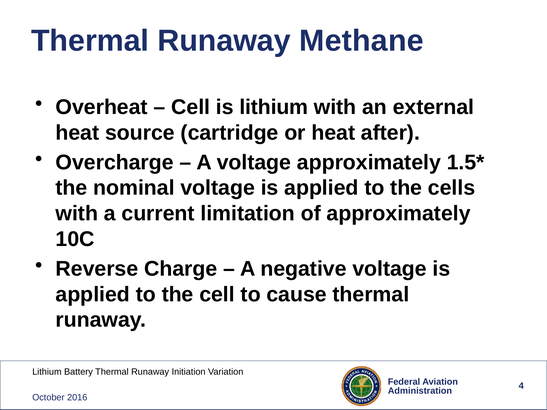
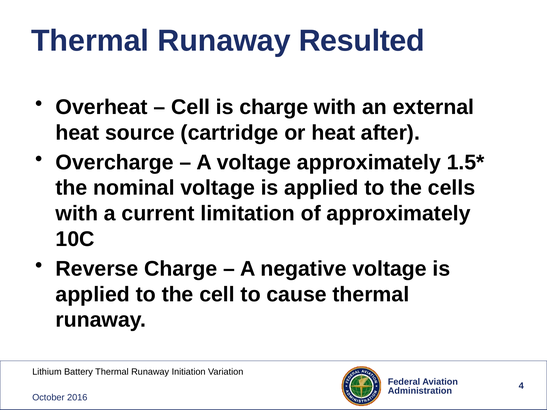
Methane: Methane -> Resulted
is lithium: lithium -> charge
